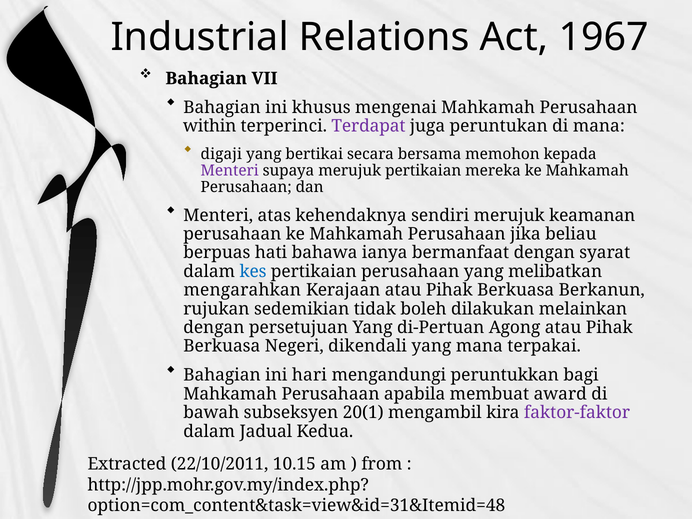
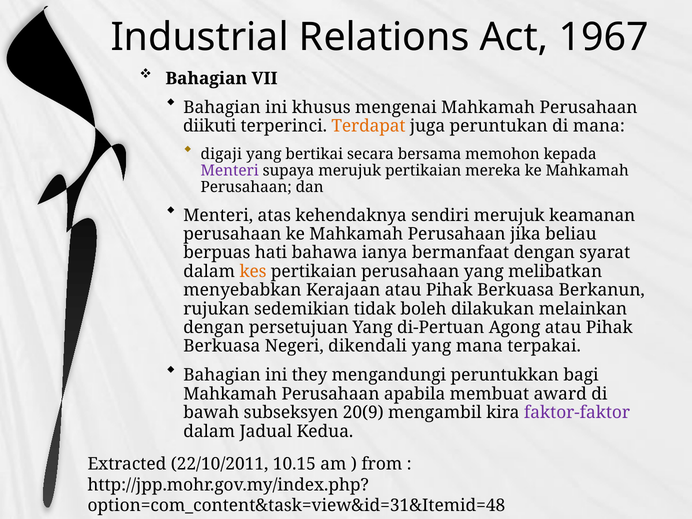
within: within -> diikuti
Terdapat colour: purple -> orange
kes colour: blue -> orange
mengarahkan: mengarahkan -> menyebabkan
hari: hari -> they
20(1: 20(1 -> 20(9
